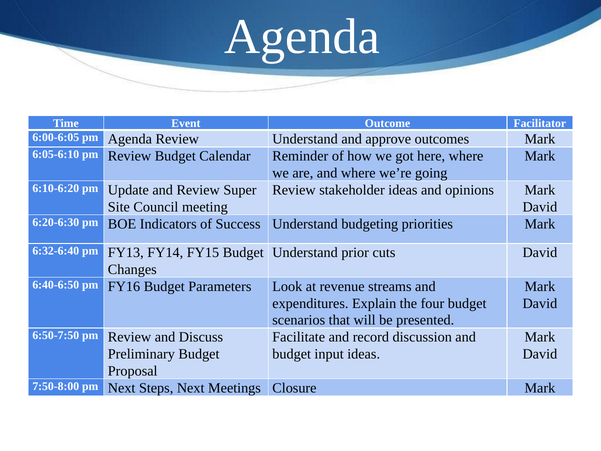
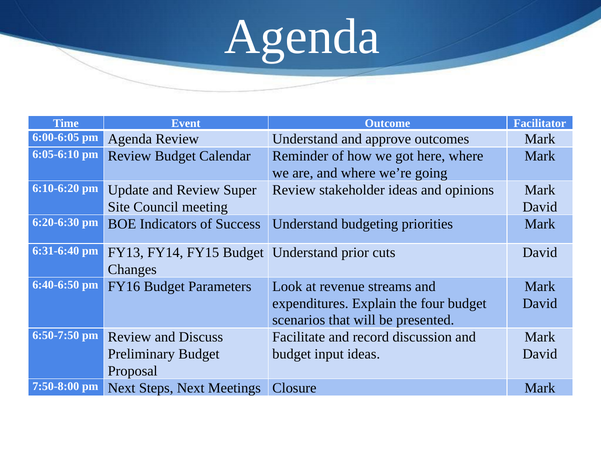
6:32-6:40: 6:32-6:40 -> 6:31-6:40
